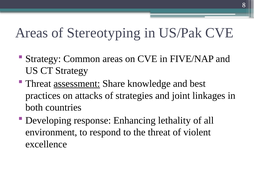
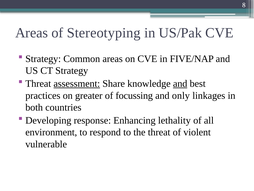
and at (180, 83) underline: none -> present
attacks: attacks -> greater
strategies: strategies -> focussing
joint: joint -> only
excellence: excellence -> vulnerable
